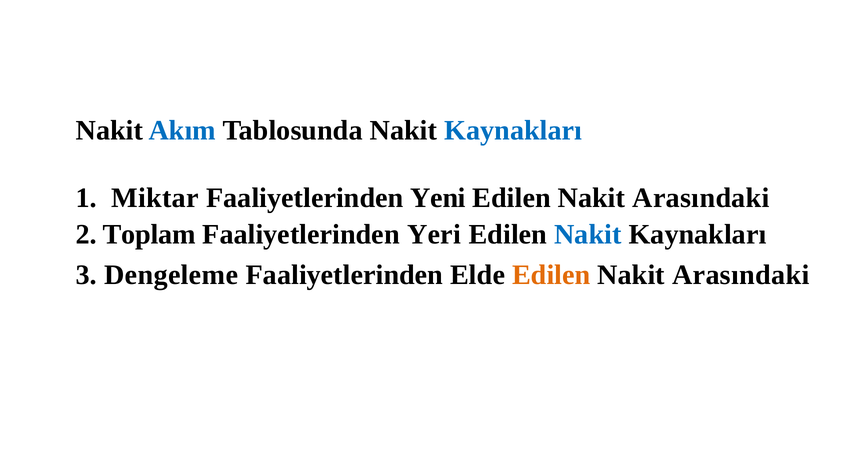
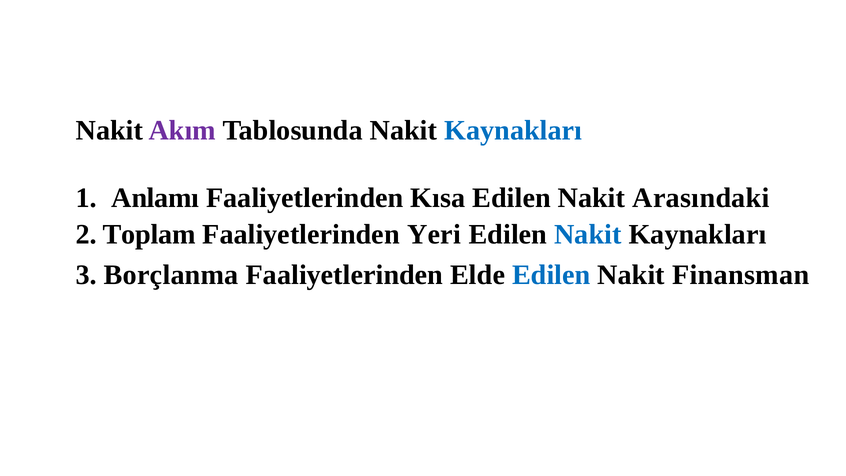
Akım colour: blue -> purple
Miktar: Miktar -> Anlamı
Yeni: Yeni -> Kısa
Dengeleme: Dengeleme -> Borçlanma
Edilen at (551, 275) colour: orange -> blue
Arasındaki at (741, 275): Arasındaki -> Finansman
